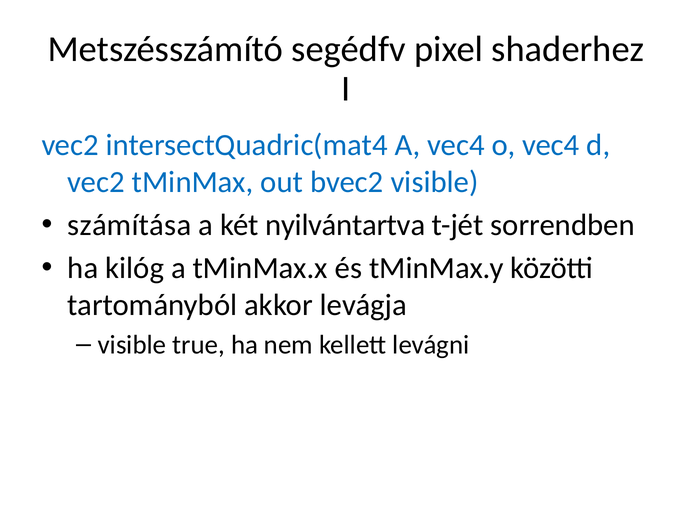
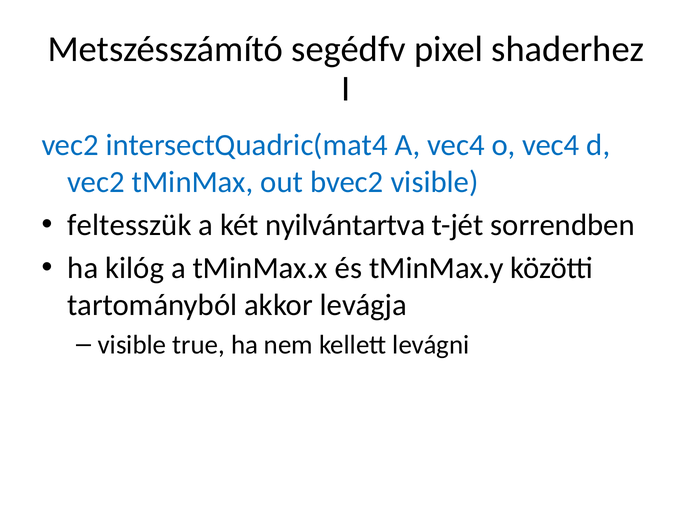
számítása: számítása -> feltesszük
